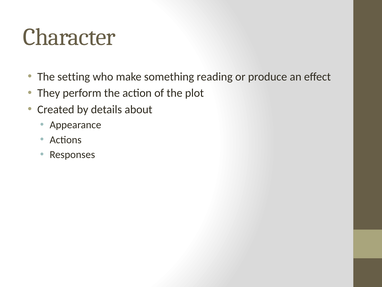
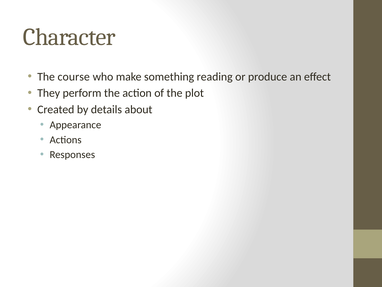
setting: setting -> course
